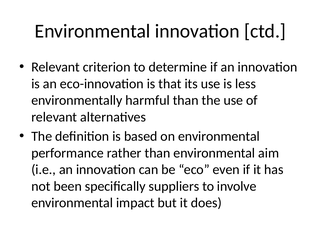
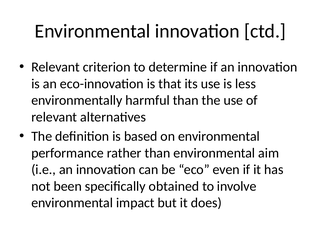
suppliers: suppliers -> obtained
